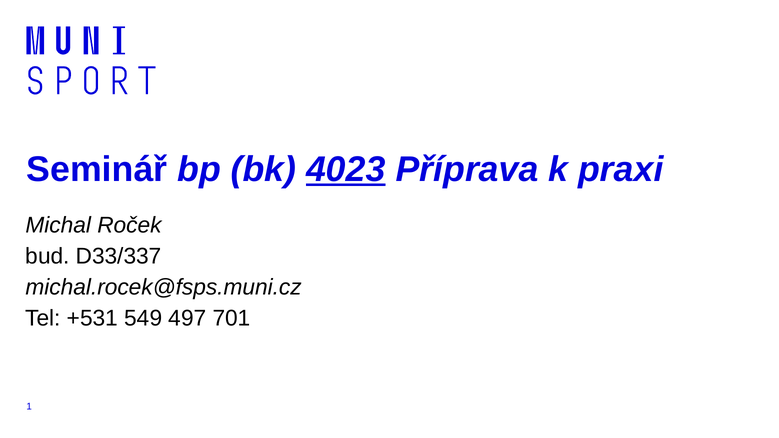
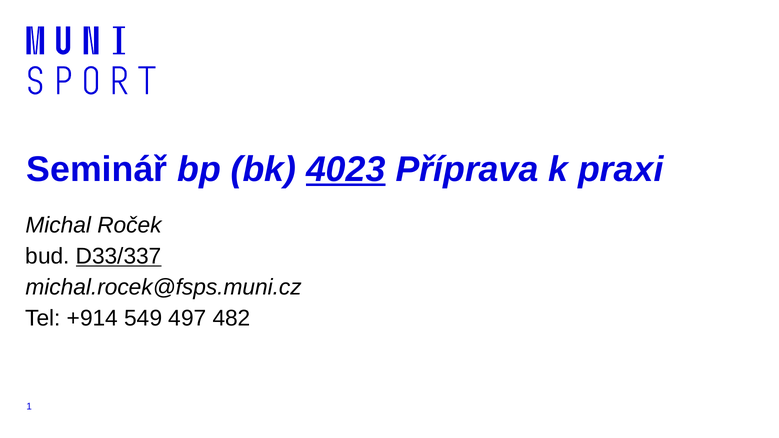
D33/337 underline: none -> present
+531: +531 -> +914
701: 701 -> 482
